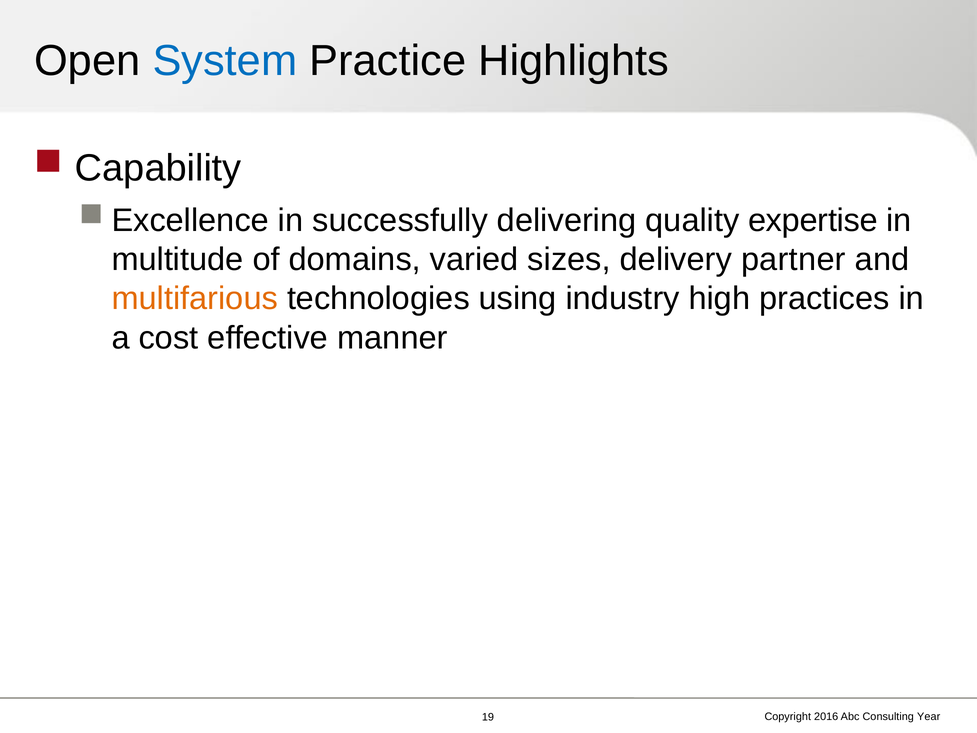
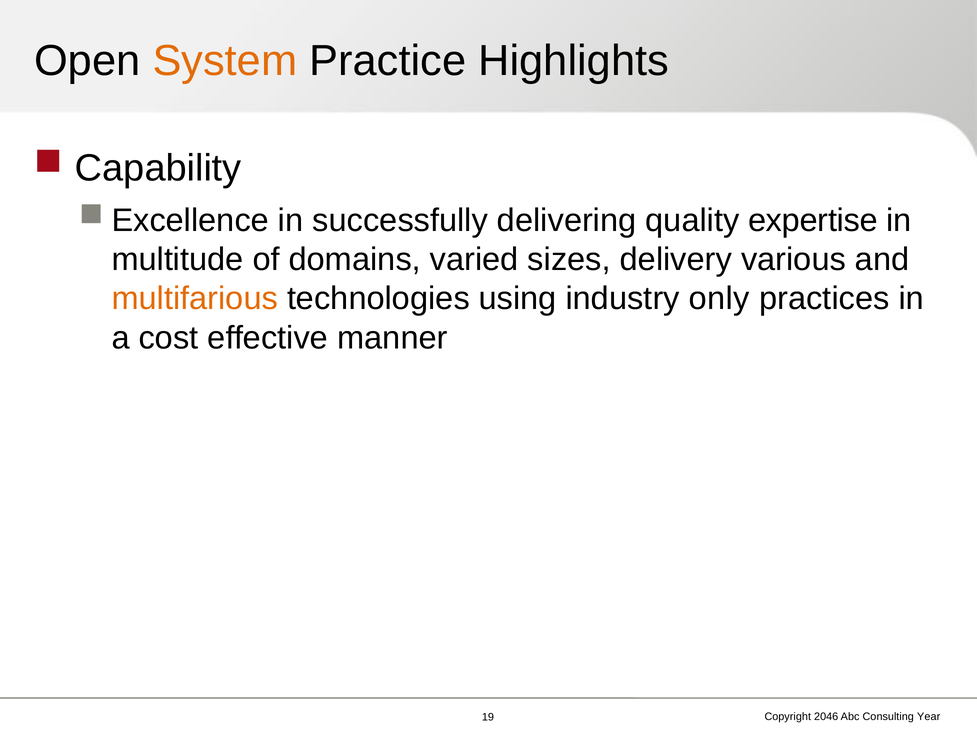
System colour: blue -> orange
partner: partner -> various
high: high -> only
2016: 2016 -> 2046
